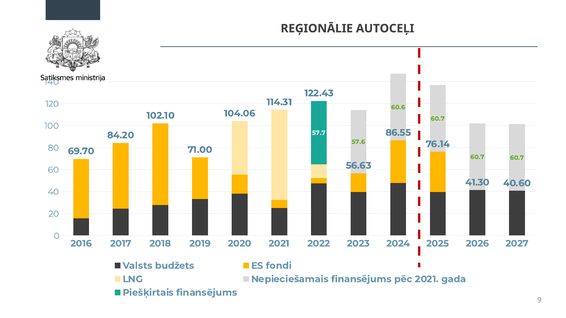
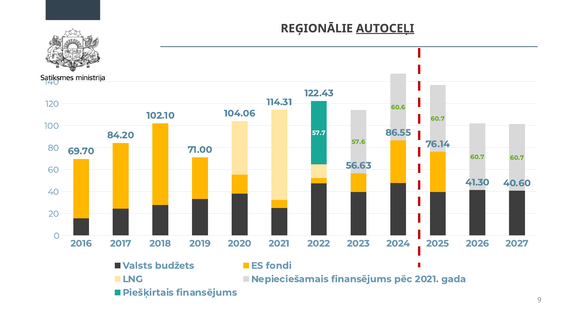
AUTOCEĻI underline: none -> present
